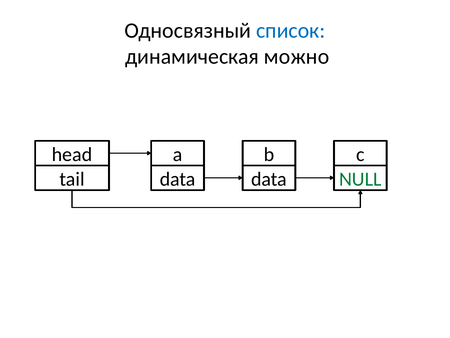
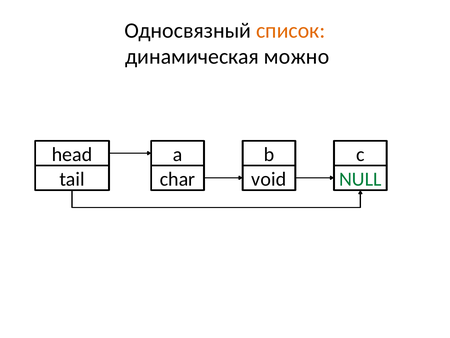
список colour: blue -> orange
data at (178, 179): data -> char
data at (269, 179): data -> void
